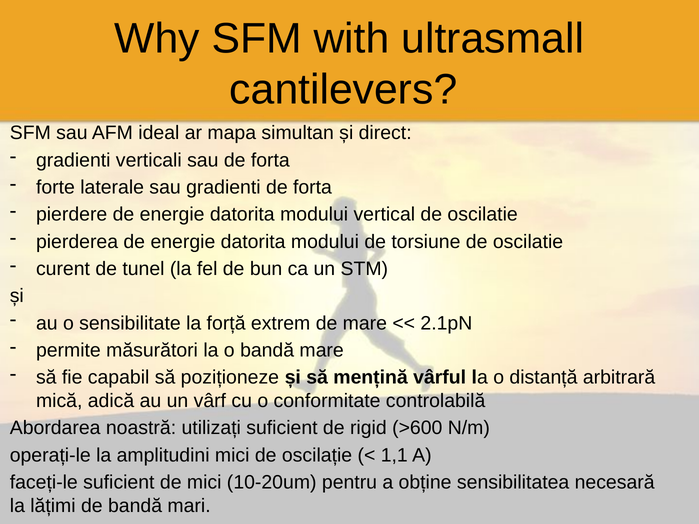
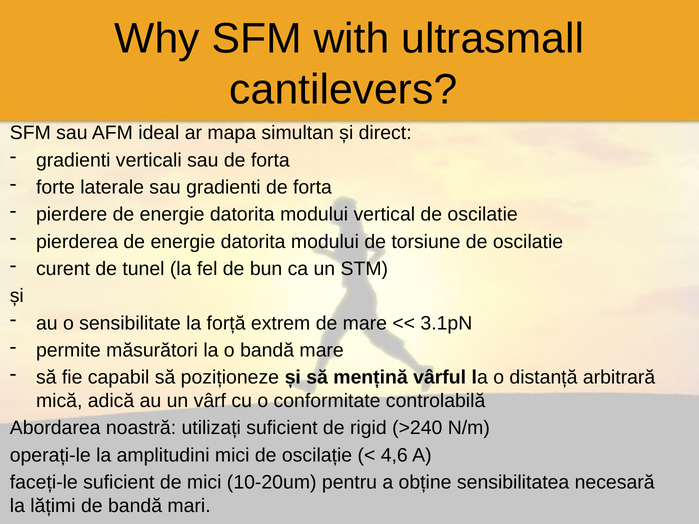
2.1pN: 2.1pN -> 3.1pN
>600: >600 -> >240
1,1: 1,1 -> 4,6
